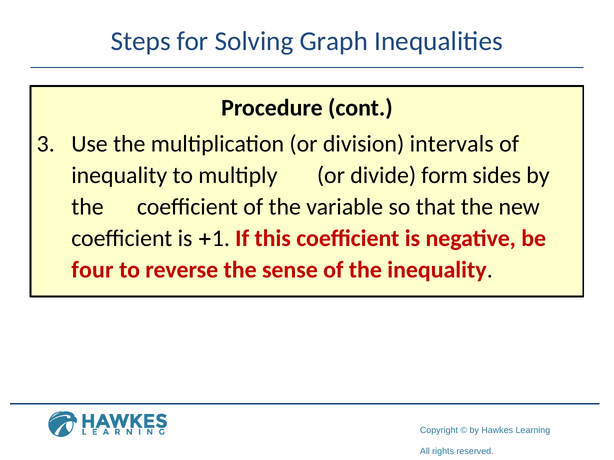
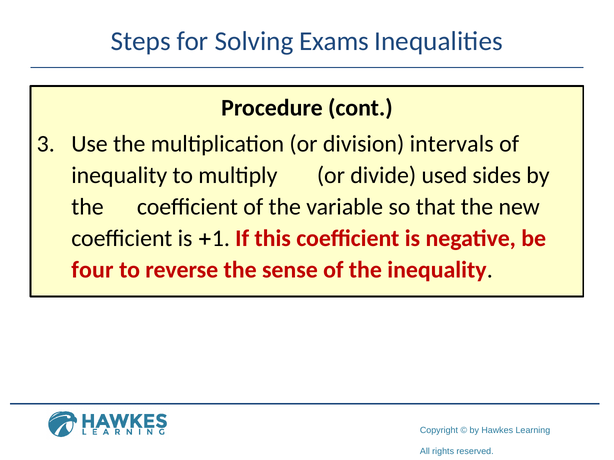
Graph: Graph -> Exams
form: form -> used
